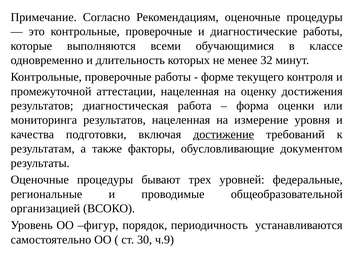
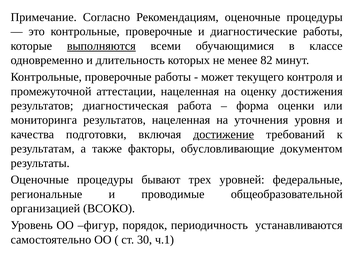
выполняются underline: none -> present
32: 32 -> 82
форме: форме -> может
измерение: измерение -> уточнения
ч.9: ч.9 -> ч.1
